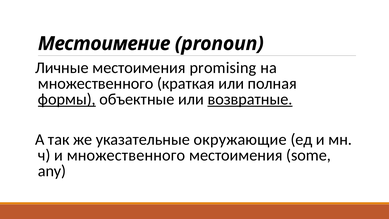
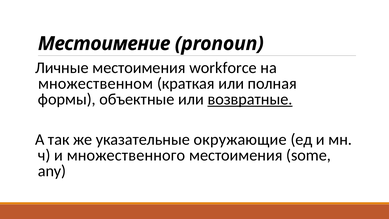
promising: promising -> workforce
множественного at (96, 83): множественного -> множественном
формы underline: present -> none
